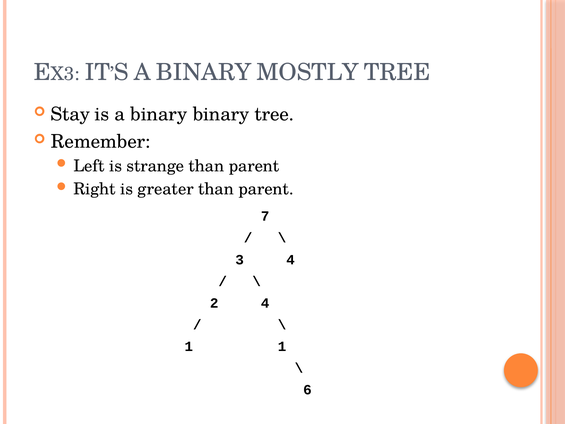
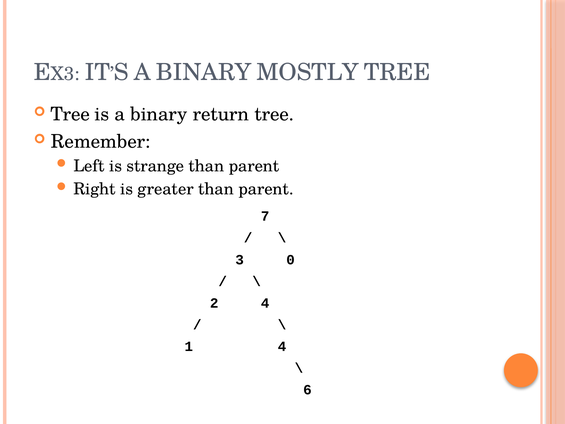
Stay at (70, 114): Stay -> Tree
binary binary: binary -> return
3 4: 4 -> 0
1 1: 1 -> 4
